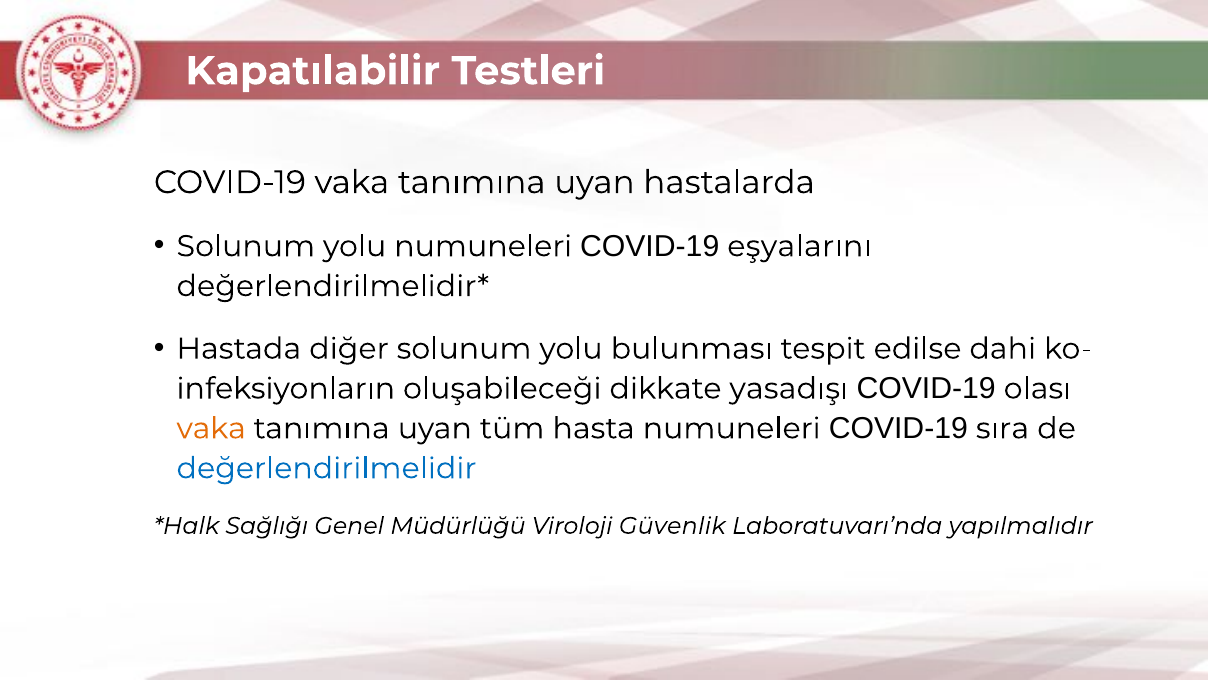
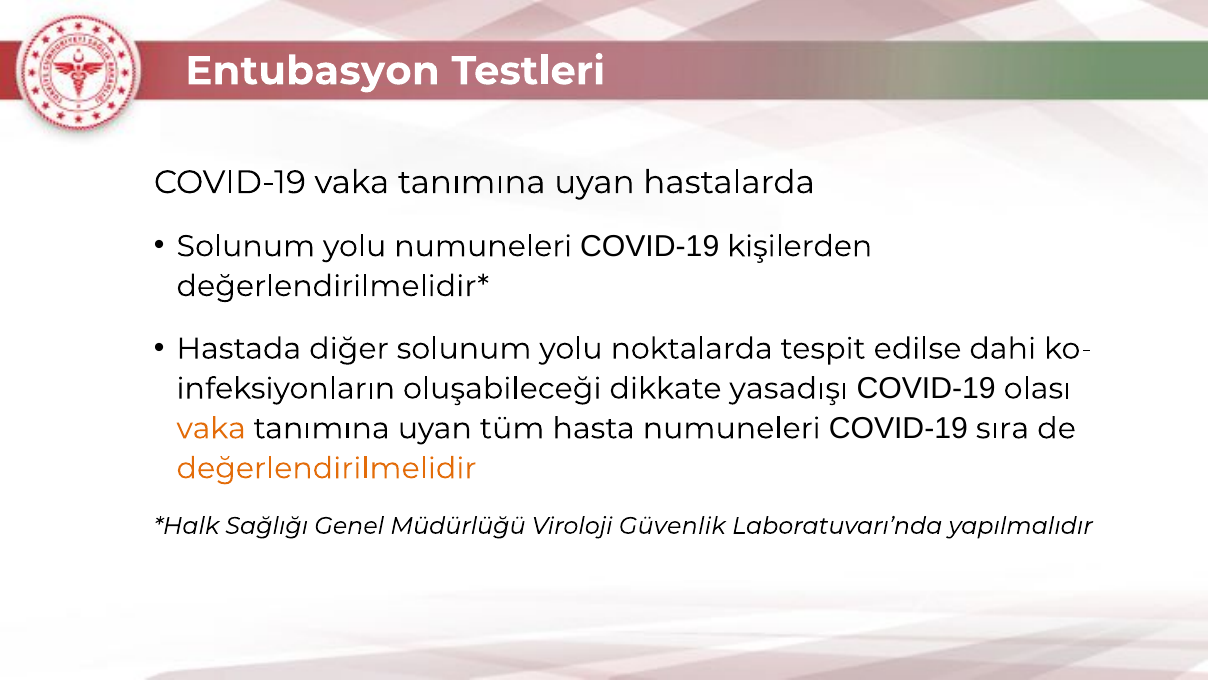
Kapatılabilir: Kapatılabilir -> Entubasyon
eşyalarını: eşyalarını -> kişilerden
bulunması: bulunması -> noktalarda
değerlendirilmelidir colour: blue -> orange
